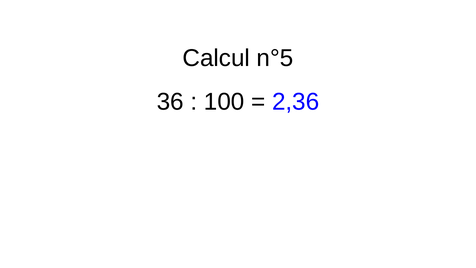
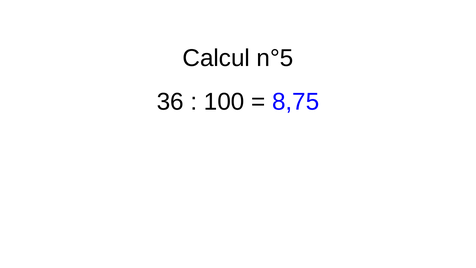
2,36: 2,36 -> 8,75
